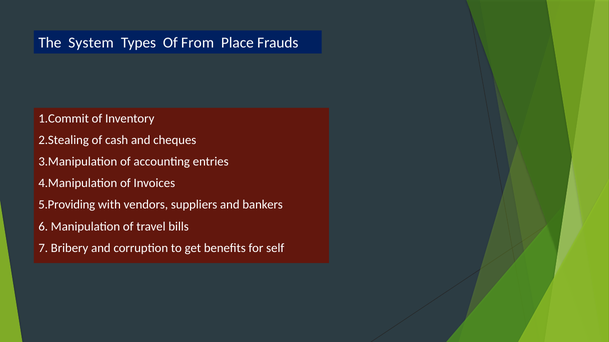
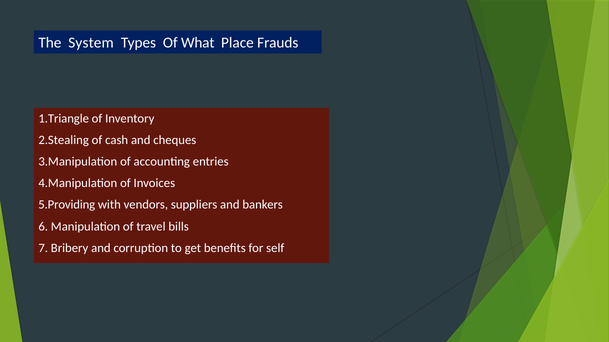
From: From -> What
1.Commit: 1.Commit -> 1.Triangle
